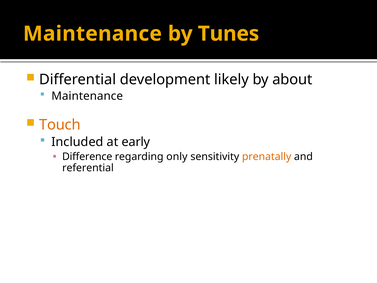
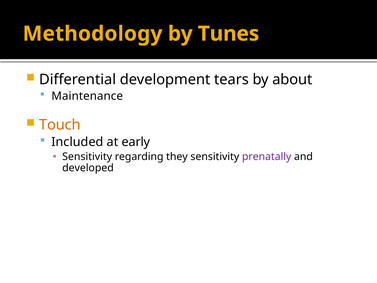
Maintenance at (92, 34): Maintenance -> Methodology
likely: likely -> tears
Difference at (87, 156): Difference -> Sensitivity
only: only -> they
prenatally colour: orange -> purple
referential: referential -> developed
